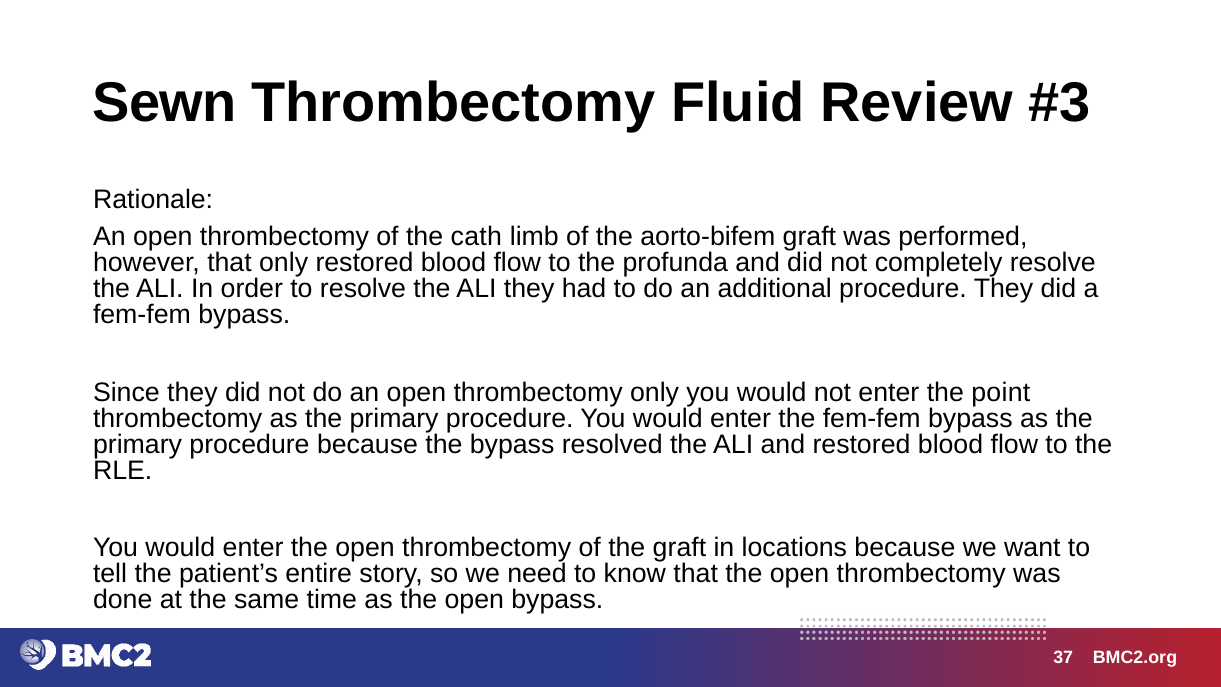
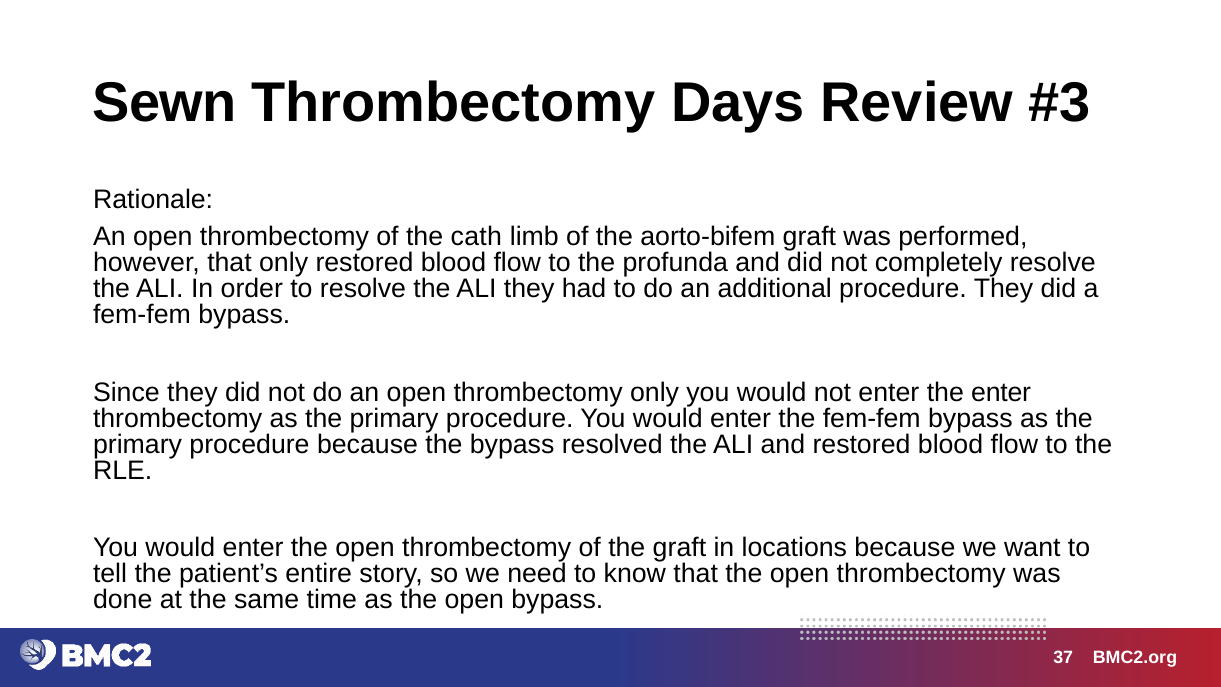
Fluid: Fluid -> Days
the point: point -> enter
